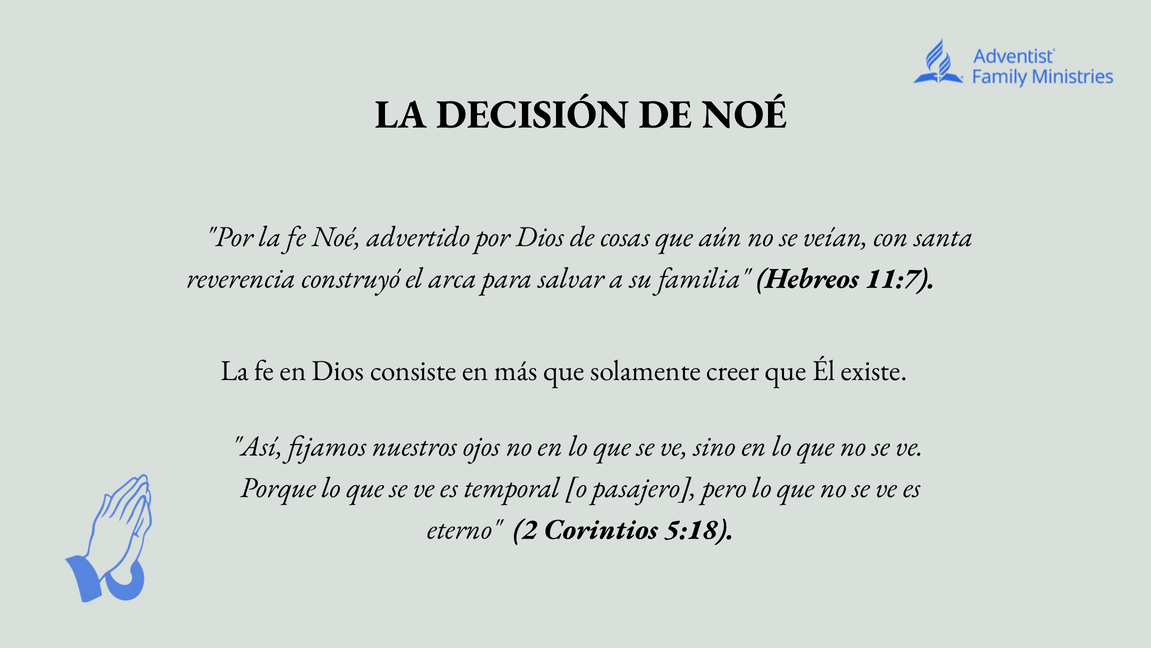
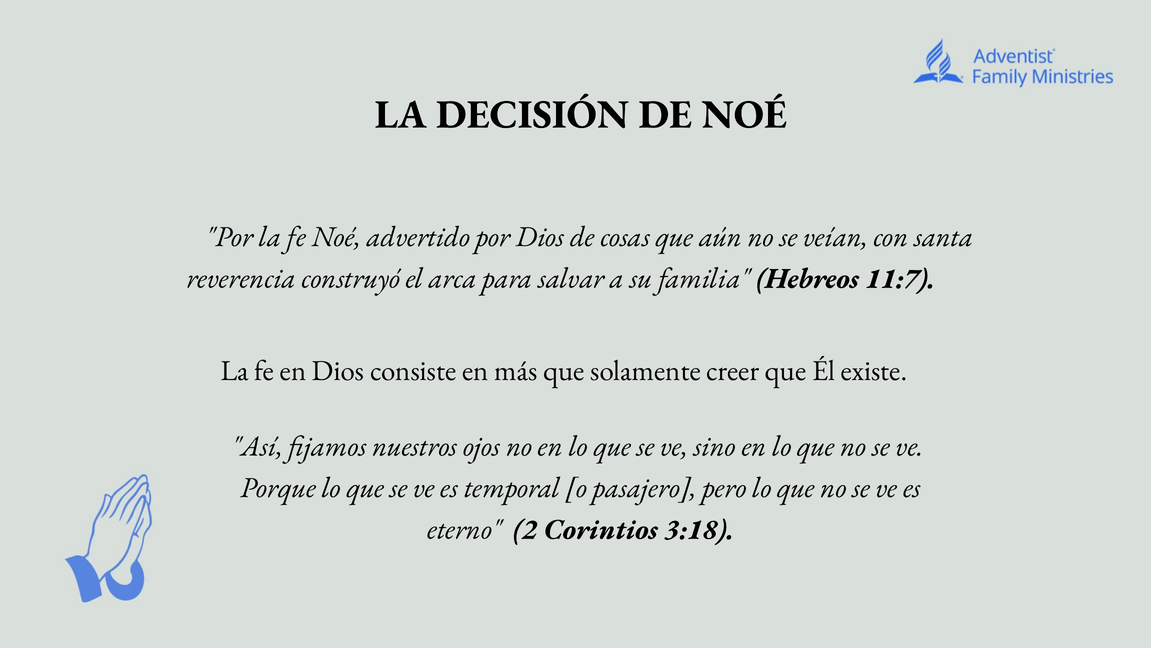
5:18: 5:18 -> 3:18
